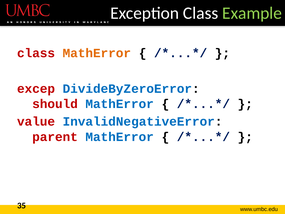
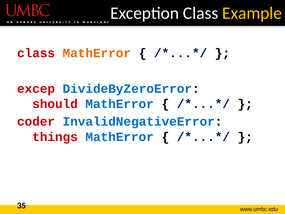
Example colour: light green -> yellow
value: value -> coder
parent: parent -> things
